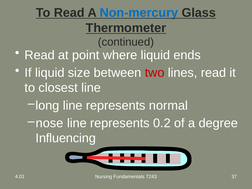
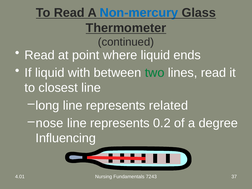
size: size -> with
two colour: red -> green
normal: normal -> related
